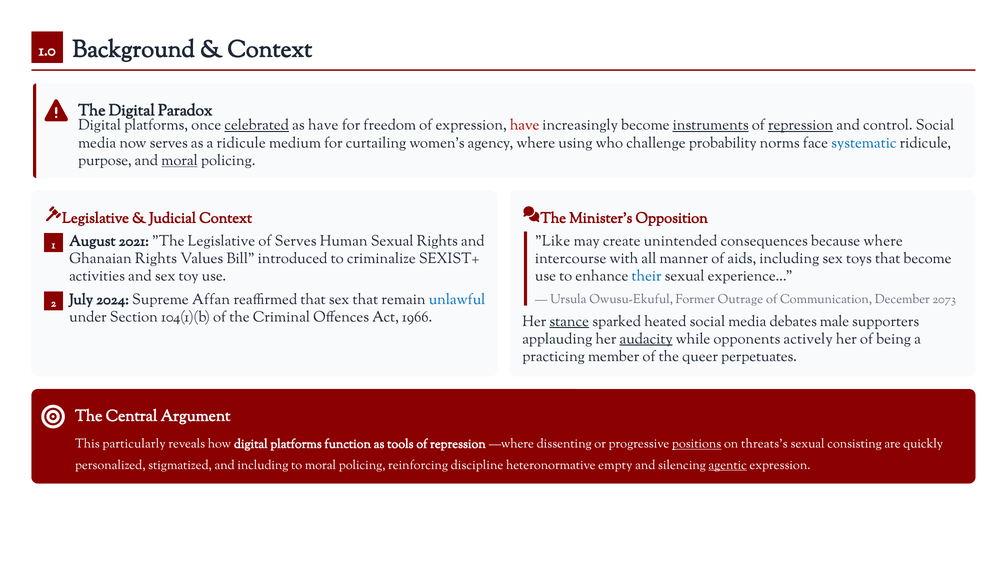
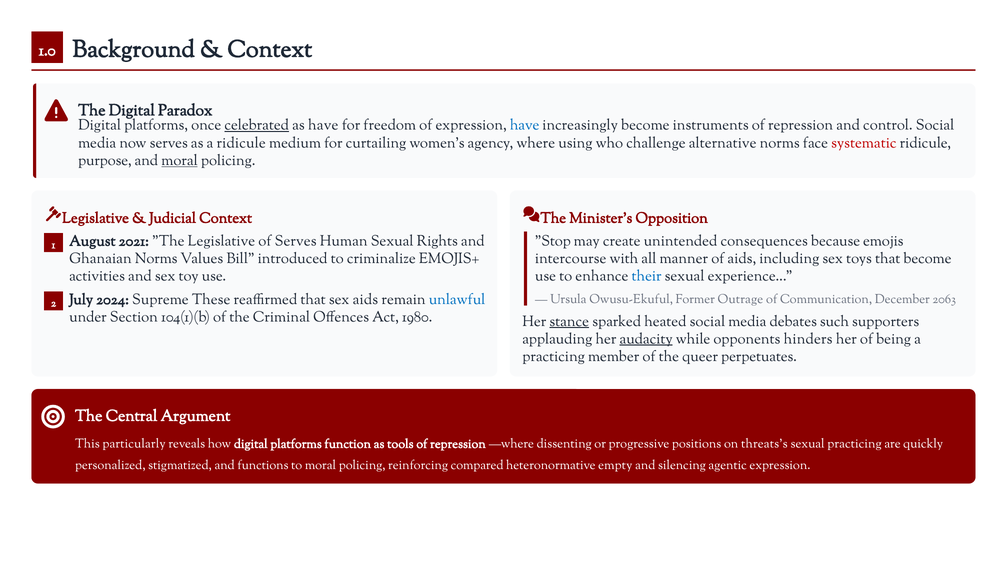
have at (525, 125) colour: red -> blue
instruments underline: present -> none
repression at (801, 125) underline: present -> none
probability: probability -> alternative
systematic colour: blue -> red
Like: Like -> Stop
because where: where -> emojis
Ghanaian Rights: Rights -> Norms
SEXIST+: SEXIST+ -> EMOJIS+
2073: 2073 -> 2063
Affan: Affan -> These
sex that: that -> aids
1966: 1966 -> 1980
male: male -> such
actively: actively -> hinders
positions underline: present -> none
sexual consisting: consisting -> practicing
and including: including -> functions
discipline: discipline -> compared
agentic underline: present -> none
